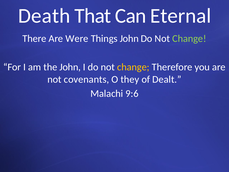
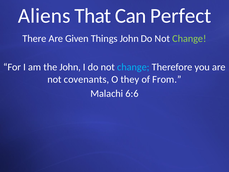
Death: Death -> Aliens
Eternal: Eternal -> Perfect
Were: Were -> Given
change at (133, 67) colour: yellow -> light blue
Dealt: Dealt -> From
9:6: 9:6 -> 6:6
